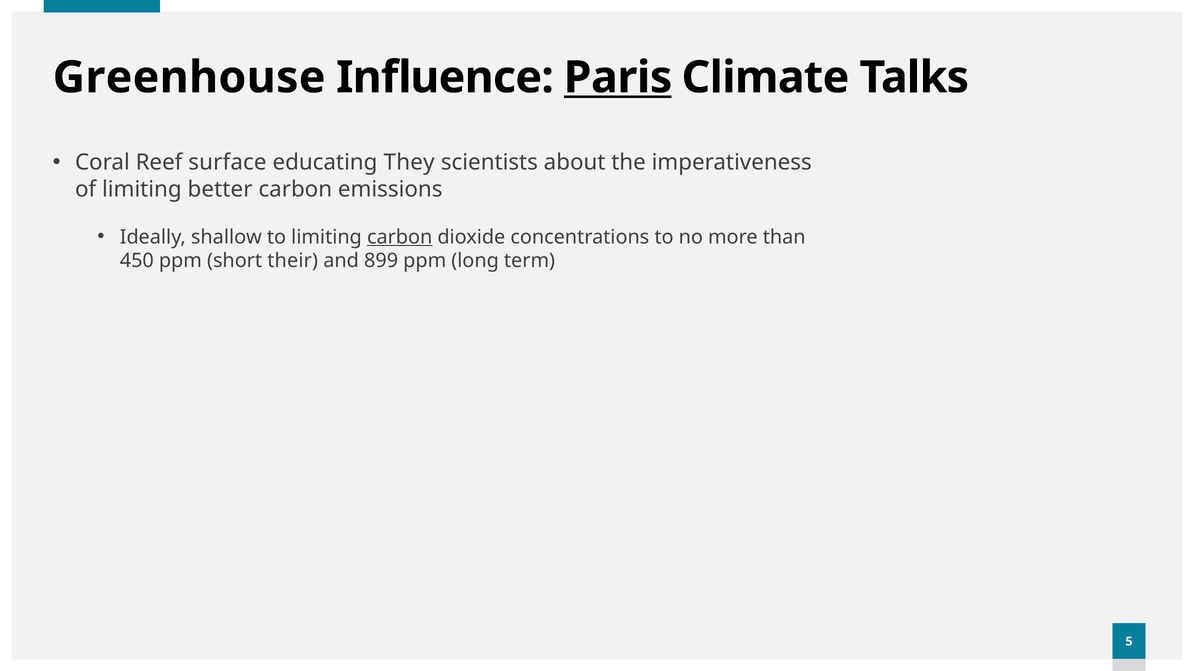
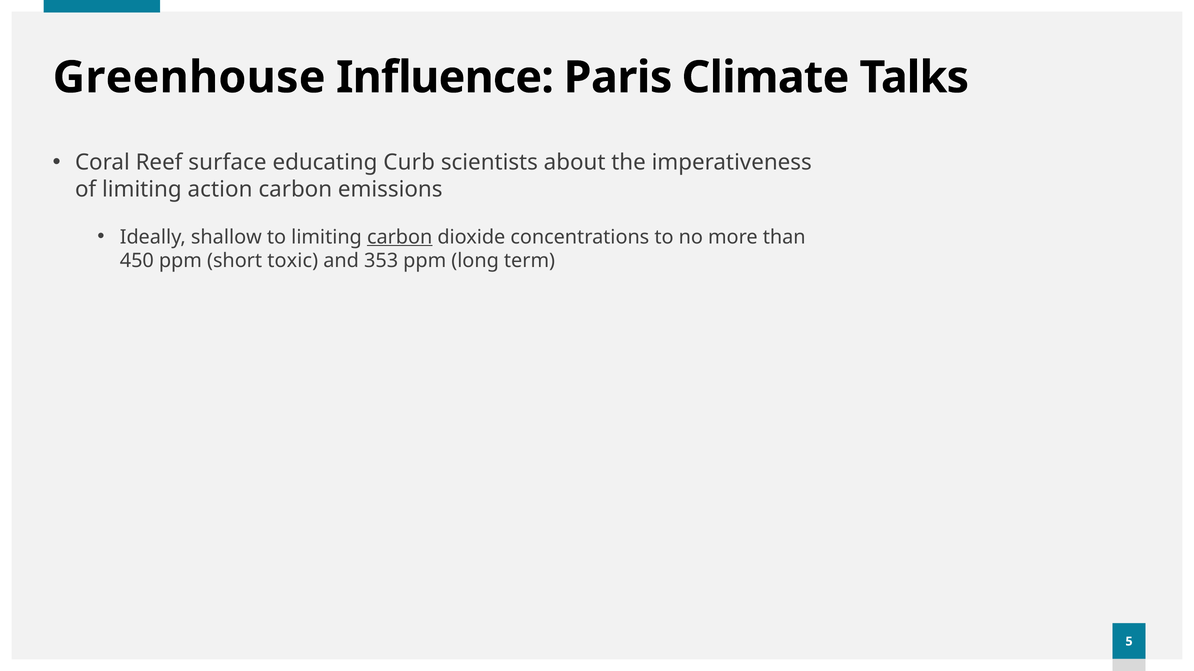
Paris underline: present -> none
They: They -> Curb
better: better -> action
their: their -> toxic
899: 899 -> 353
